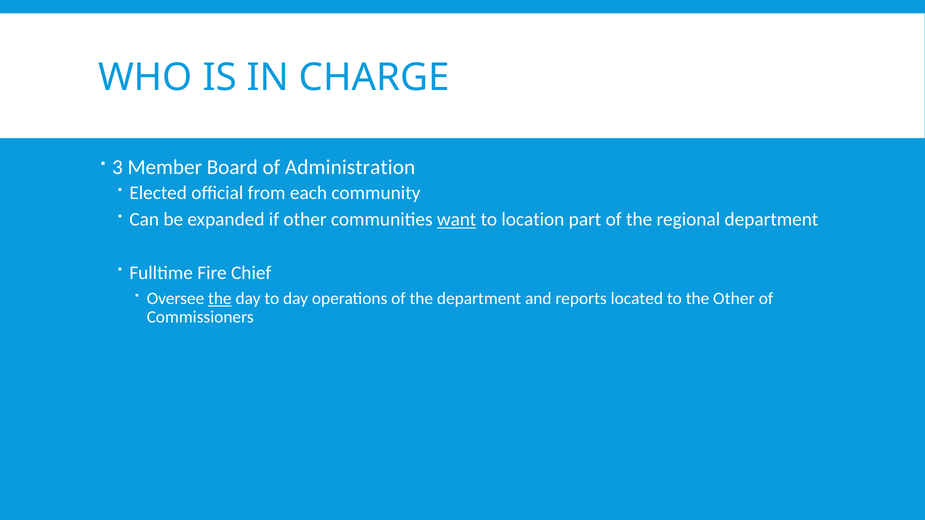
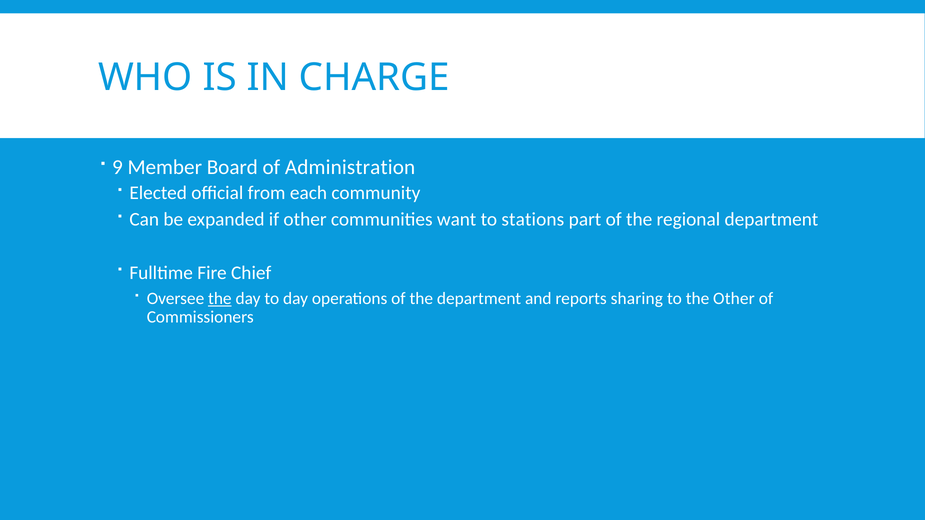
3: 3 -> 9
want underline: present -> none
location: location -> stations
located: located -> sharing
